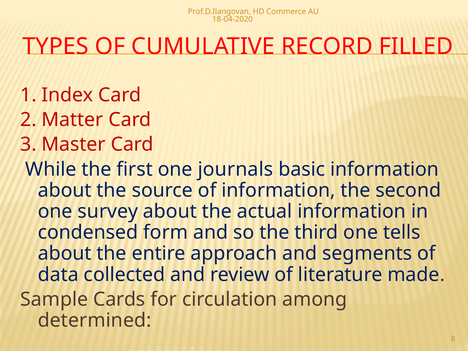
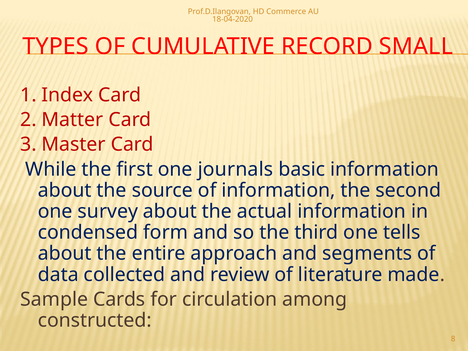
FILLED: FILLED -> SMALL
determined: determined -> constructed
